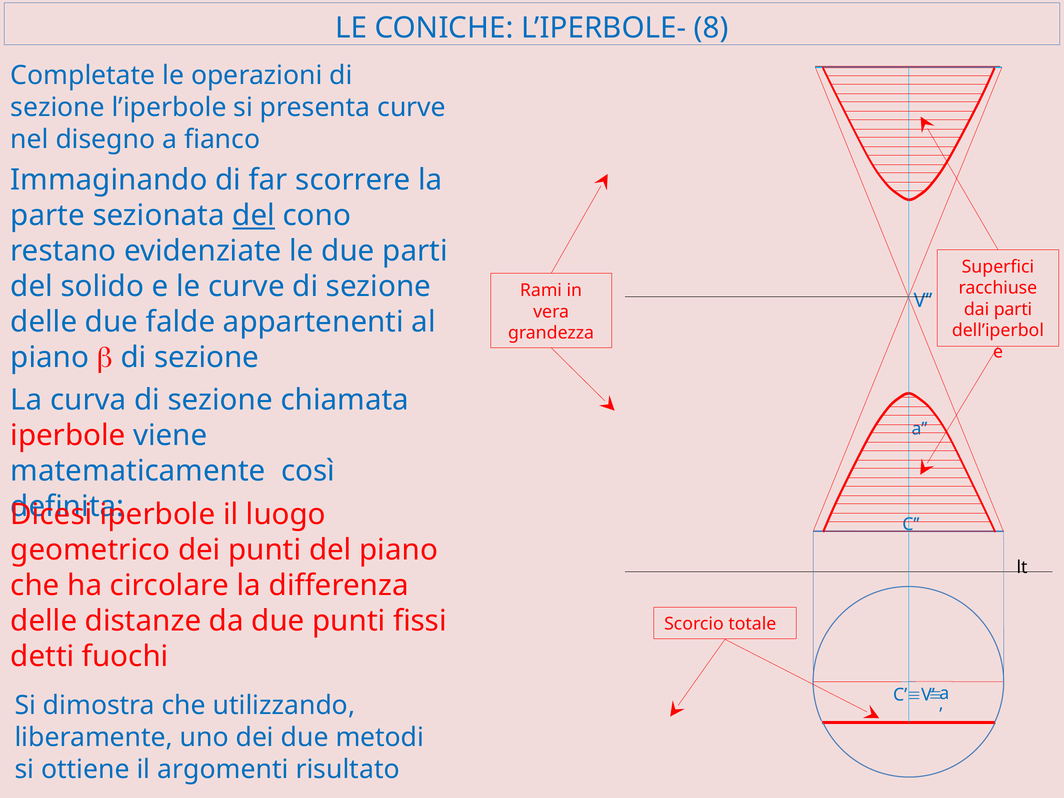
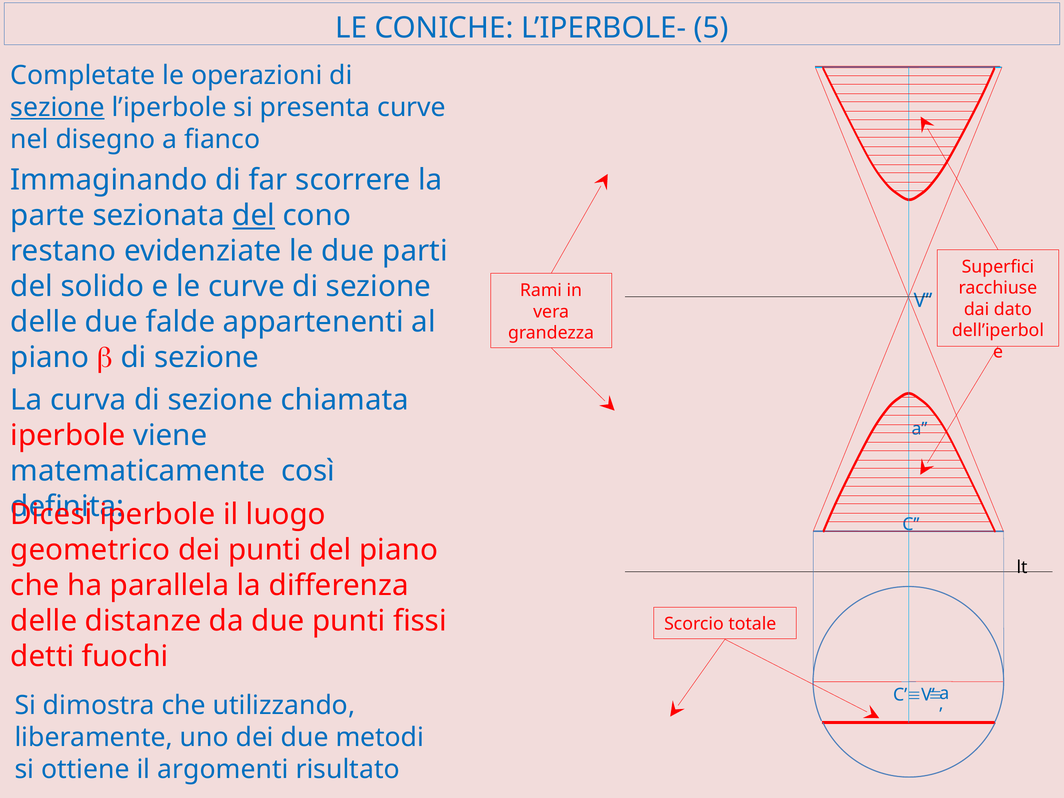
8: 8 -> 5
sezione at (58, 107) underline: none -> present
dai parti: parti -> dato
circolare: circolare -> parallela
